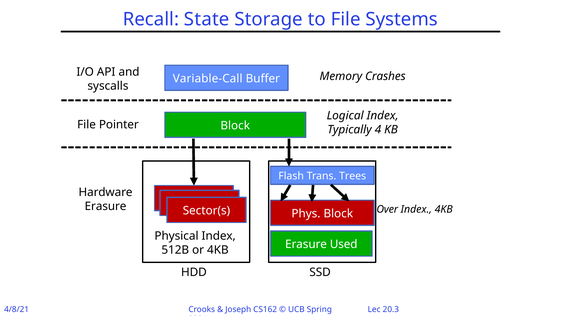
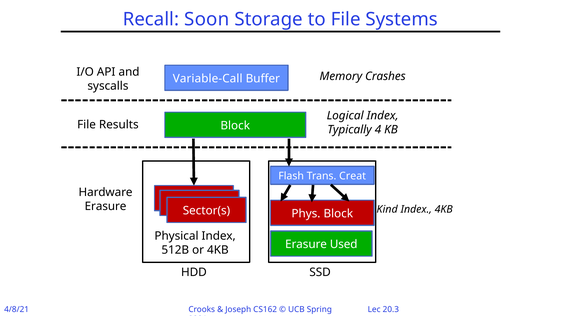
State: State -> Soon
Pointer: Pointer -> Results
Trees: Trees -> Creat
Over: Over -> Kind
